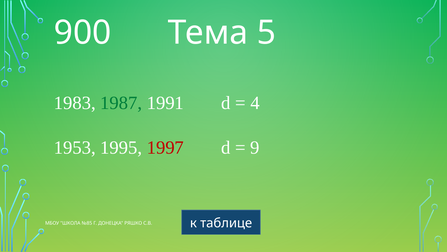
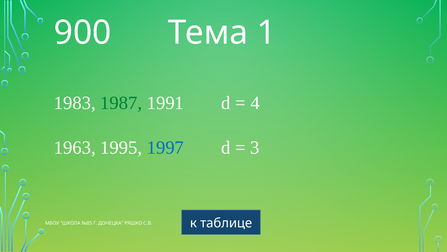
5: 5 -> 1
1953: 1953 -> 1963
1997 colour: red -> blue
9: 9 -> 3
